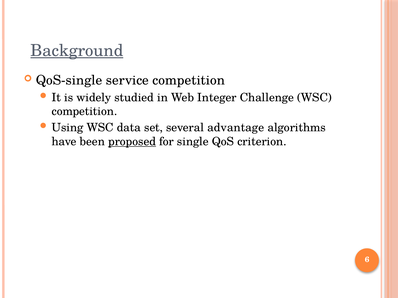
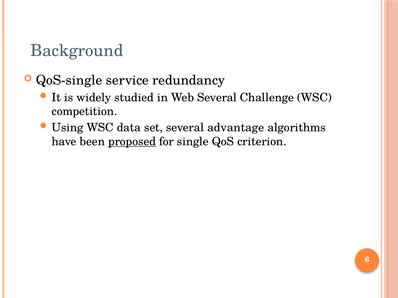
Background underline: present -> none
service competition: competition -> redundancy
Web Integer: Integer -> Several
